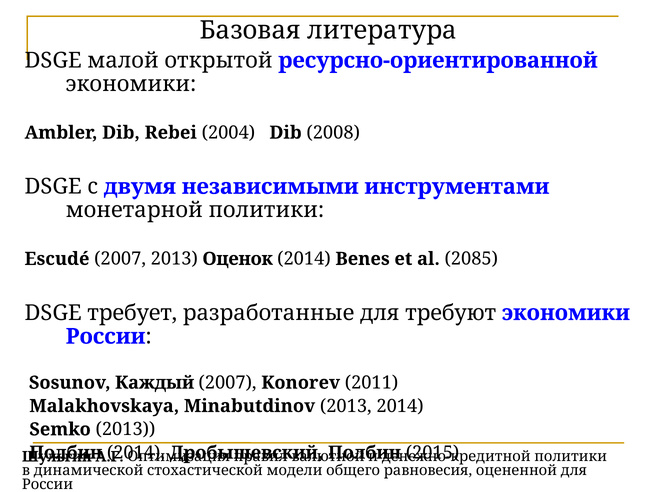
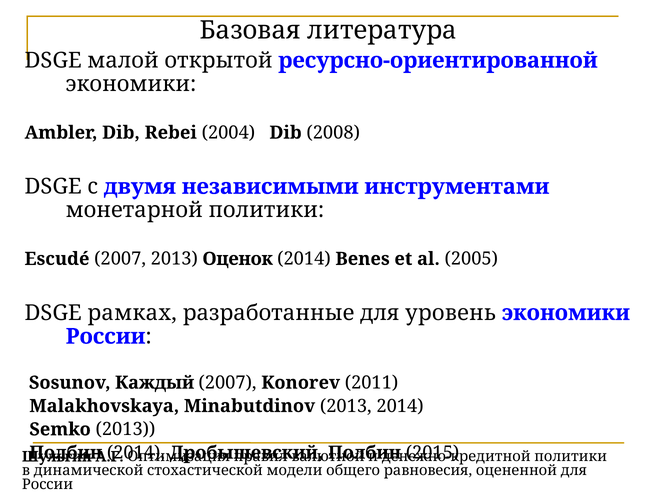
2085: 2085 -> 2005
требует: требует -> рамках
требуют: требуют -> уровень
